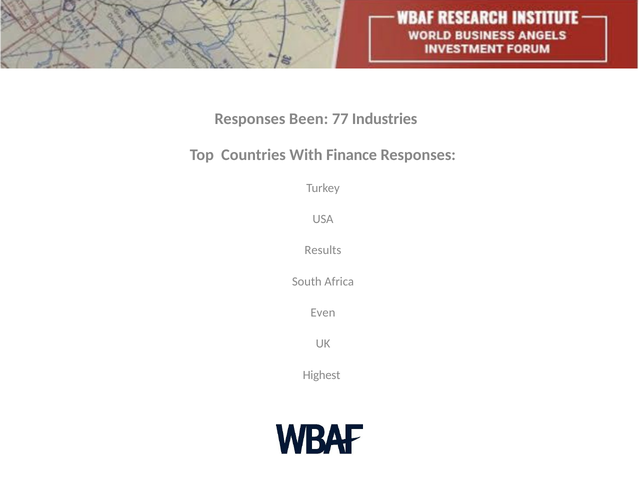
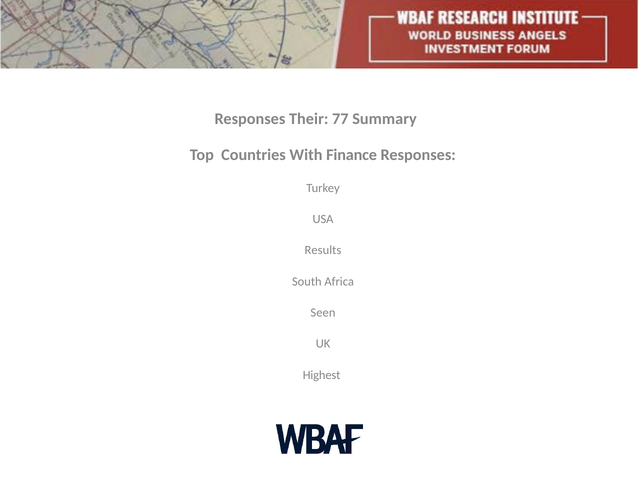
Been: Been -> Their
Industries: Industries -> Summary
Even: Even -> Seen
